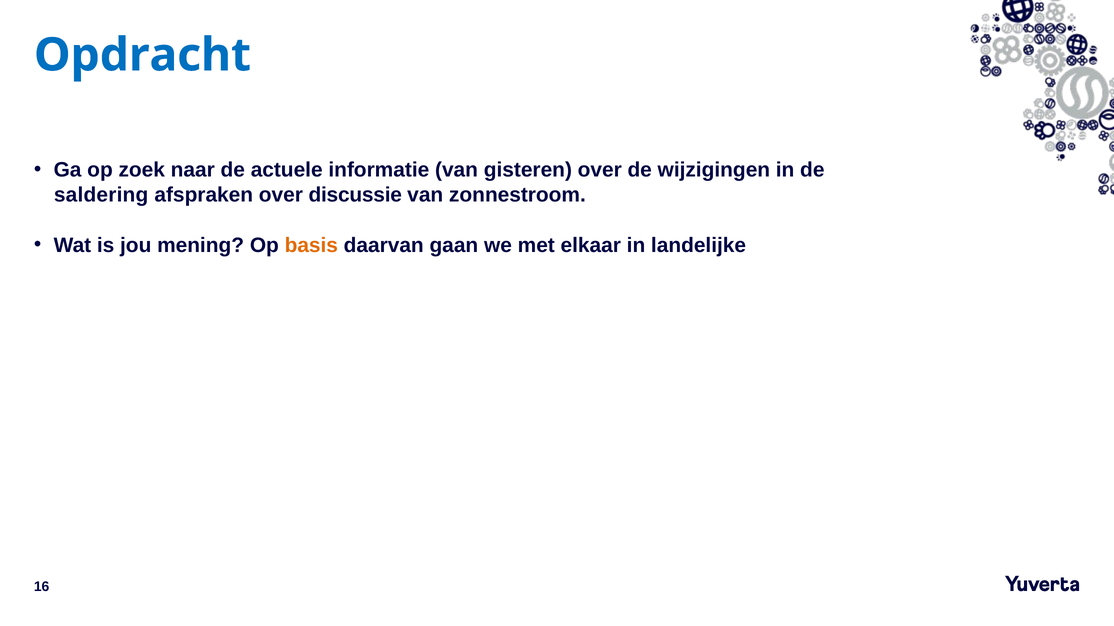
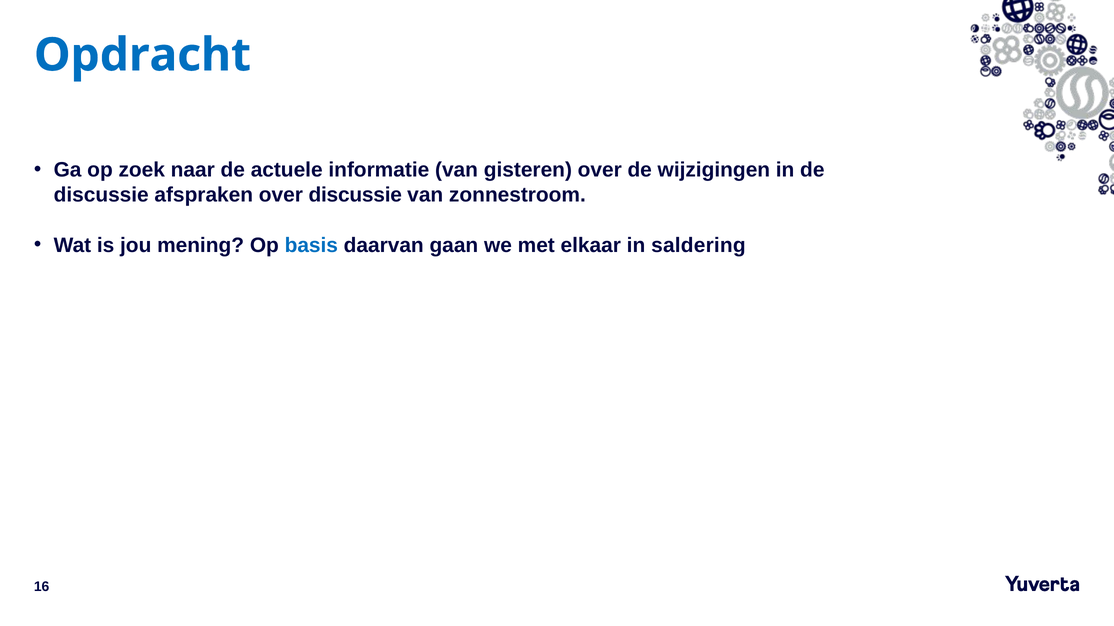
saldering at (101, 195): saldering -> discussie
basis colour: orange -> blue
landelijke: landelijke -> saldering
